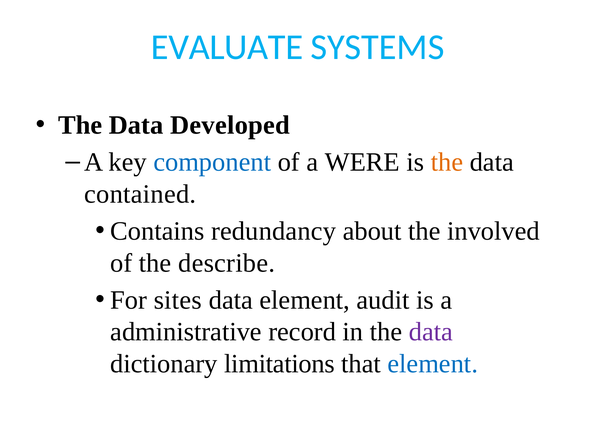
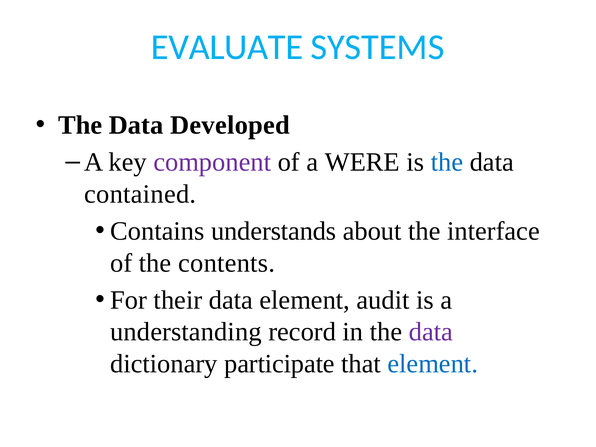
component colour: blue -> purple
the at (447, 162) colour: orange -> blue
redundancy: redundancy -> understands
involved: involved -> interface
describe: describe -> contents
sites: sites -> their
administrative: administrative -> understanding
limitations: limitations -> participate
